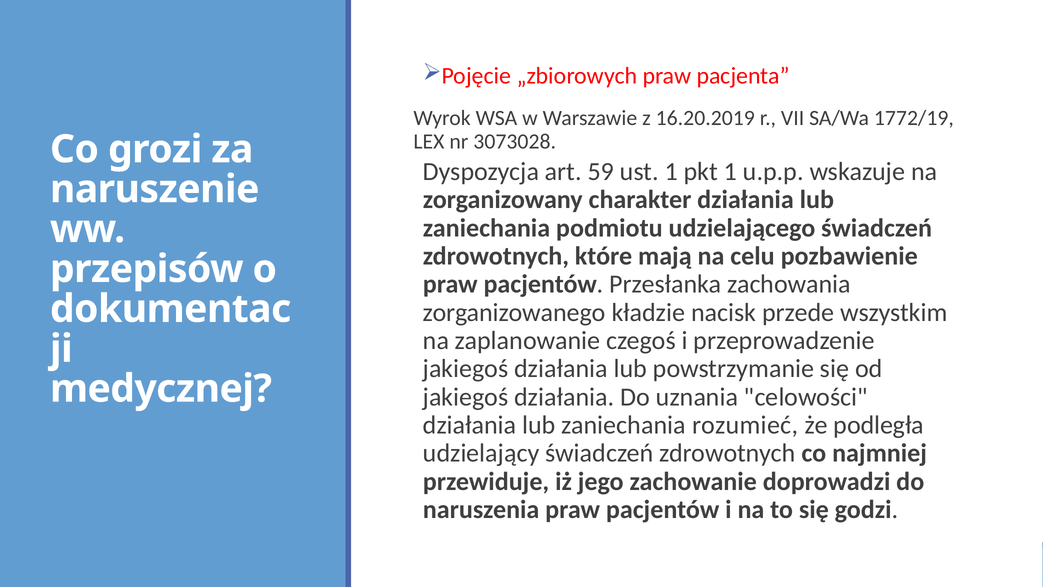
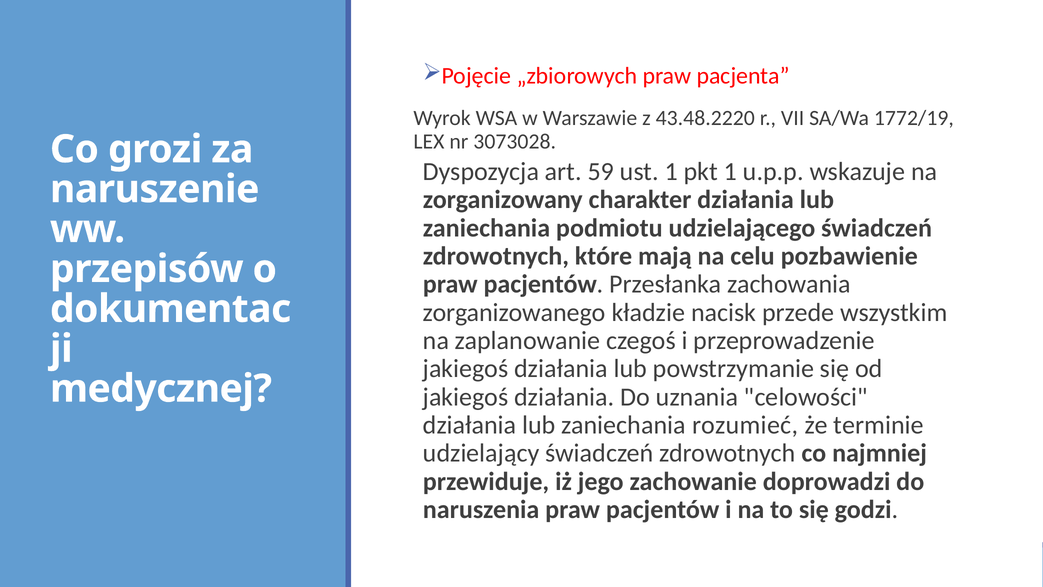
16.20.2019: 16.20.2019 -> 43.48.2220
podległa: podległa -> terminie
